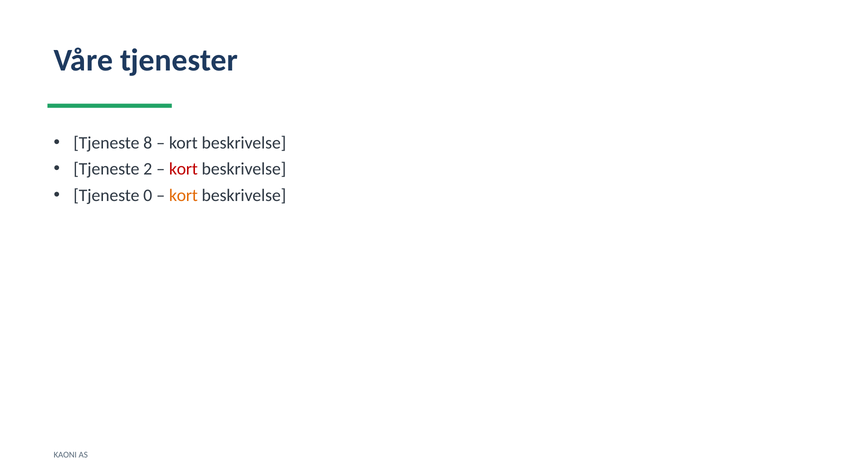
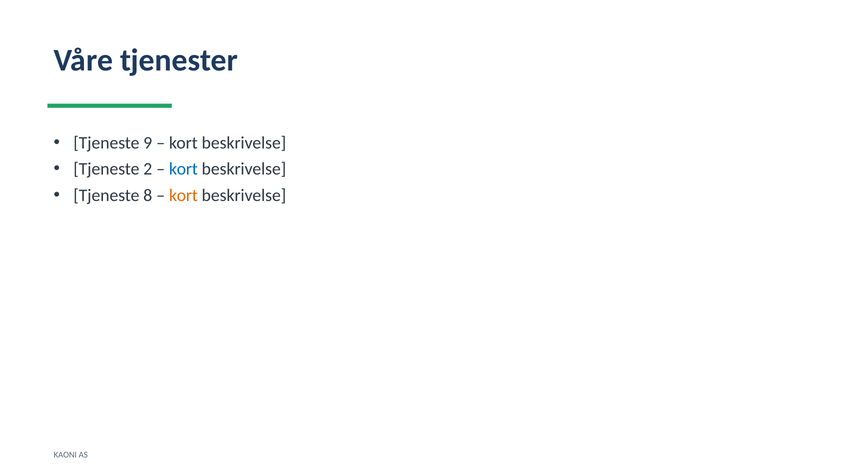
8: 8 -> 9
kort at (183, 169) colour: red -> blue
0: 0 -> 8
